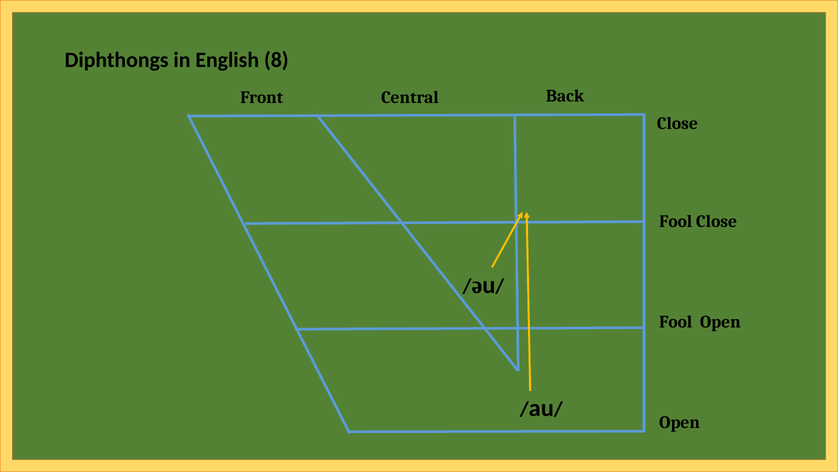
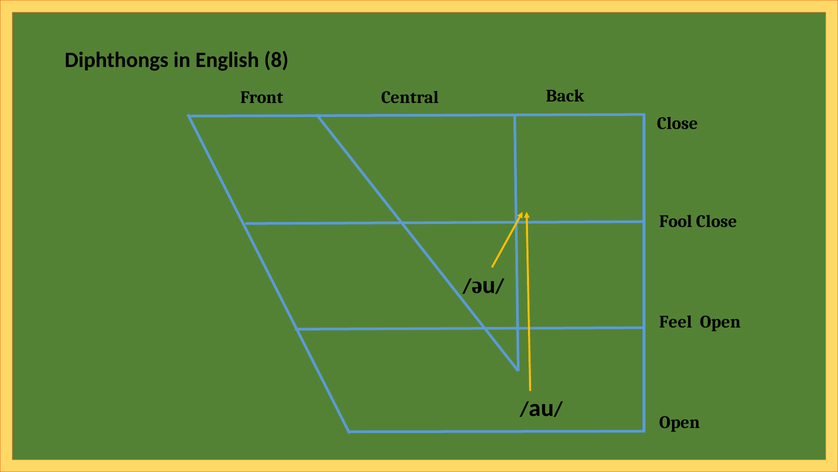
Fool at (676, 322): Fool -> Feel
